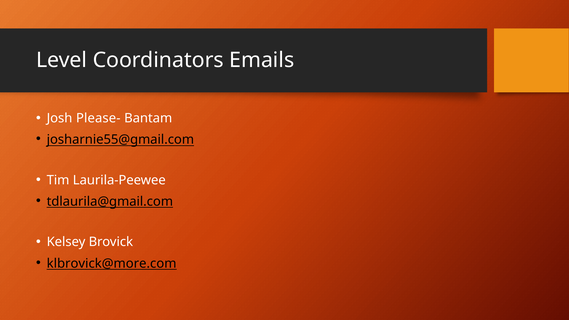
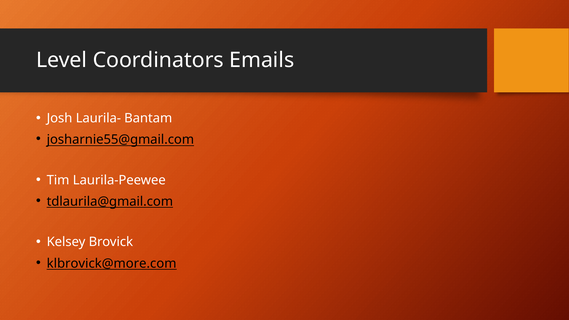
Please-: Please- -> Laurila-
